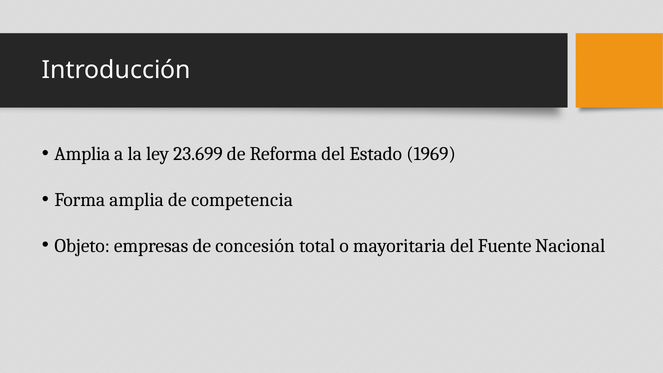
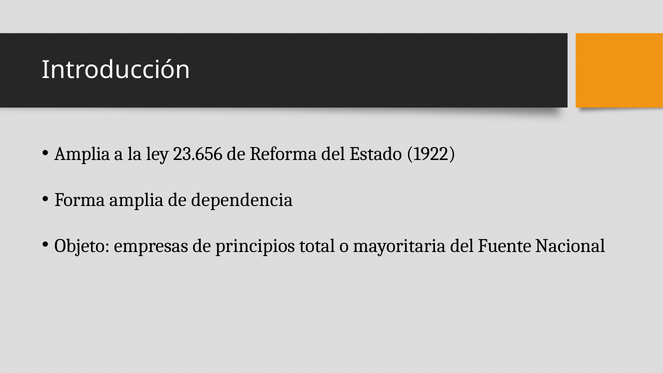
23.699: 23.699 -> 23.656
1969: 1969 -> 1922
competencia: competencia -> dependencia
concesión: concesión -> principios
